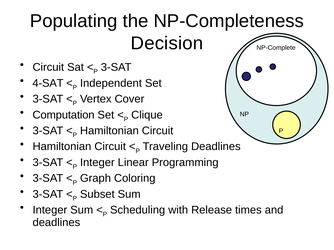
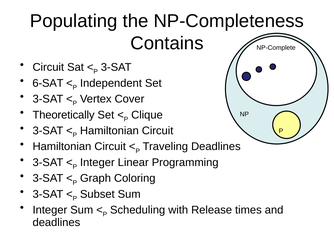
Decision: Decision -> Contains
4-SAT: 4-SAT -> 6-SAT
Computation: Computation -> Theoretically
